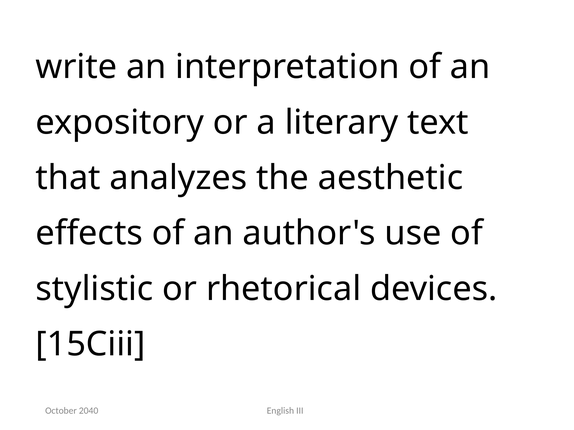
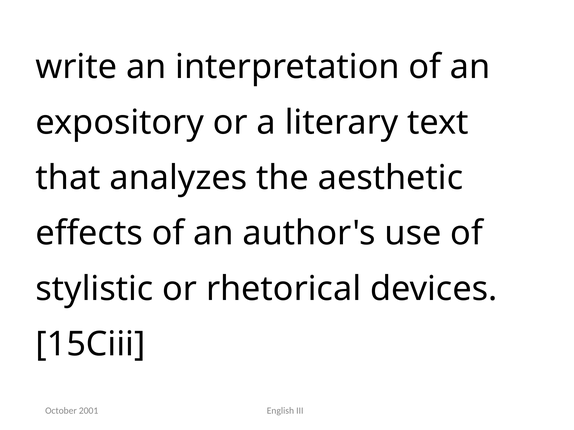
2040: 2040 -> 2001
